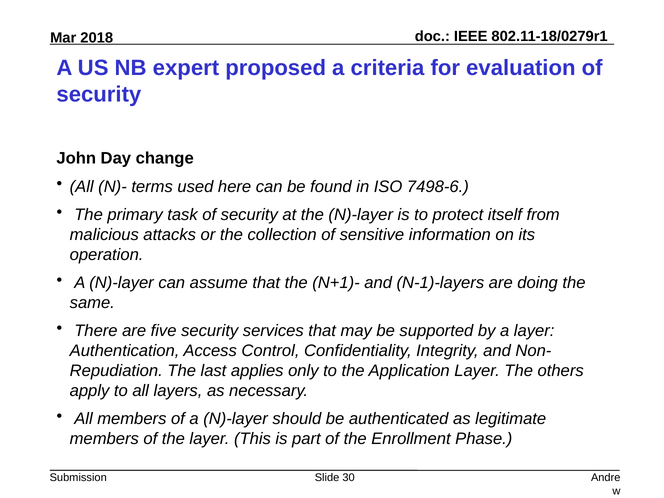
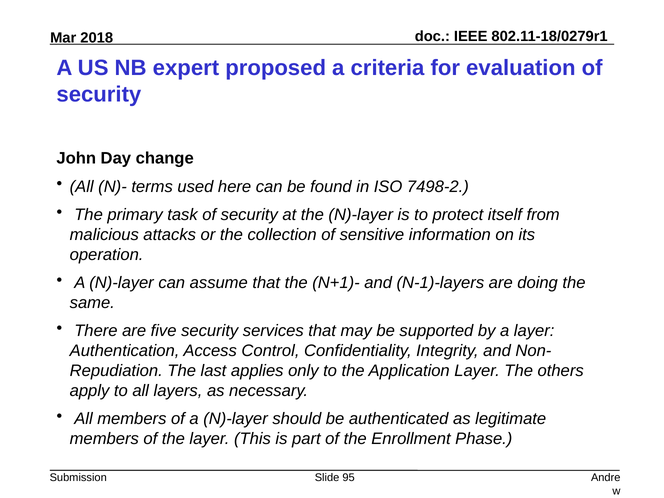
7498-6: 7498-6 -> 7498-2
30: 30 -> 95
